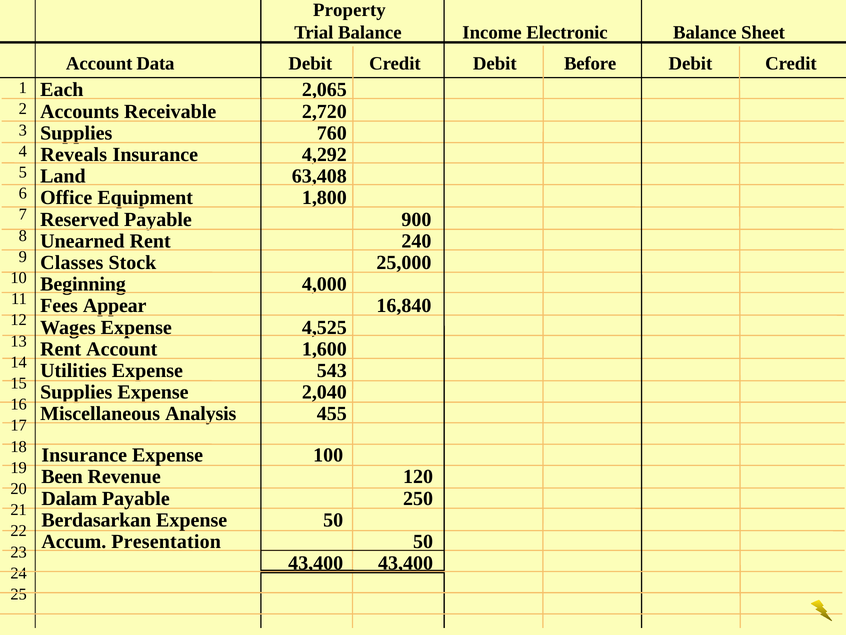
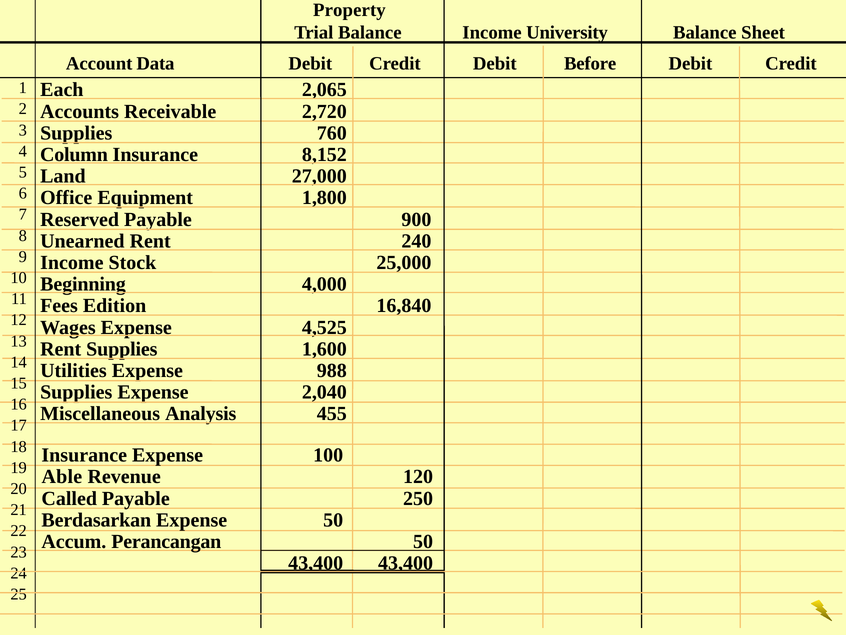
Electronic: Electronic -> University
Reveals: Reveals -> Column
4,292: 4,292 -> 8,152
63,408: 63,408 -> 27,000
Classes at (72, 262): Classes -> Income
Appear: Appear -> Edition
Rent Account: Account -> Supplies
543: 543 -> 988
Been: Been -> Able
Dalam: Dalam -> Called
Presentation: Presentation -> Perancangan
